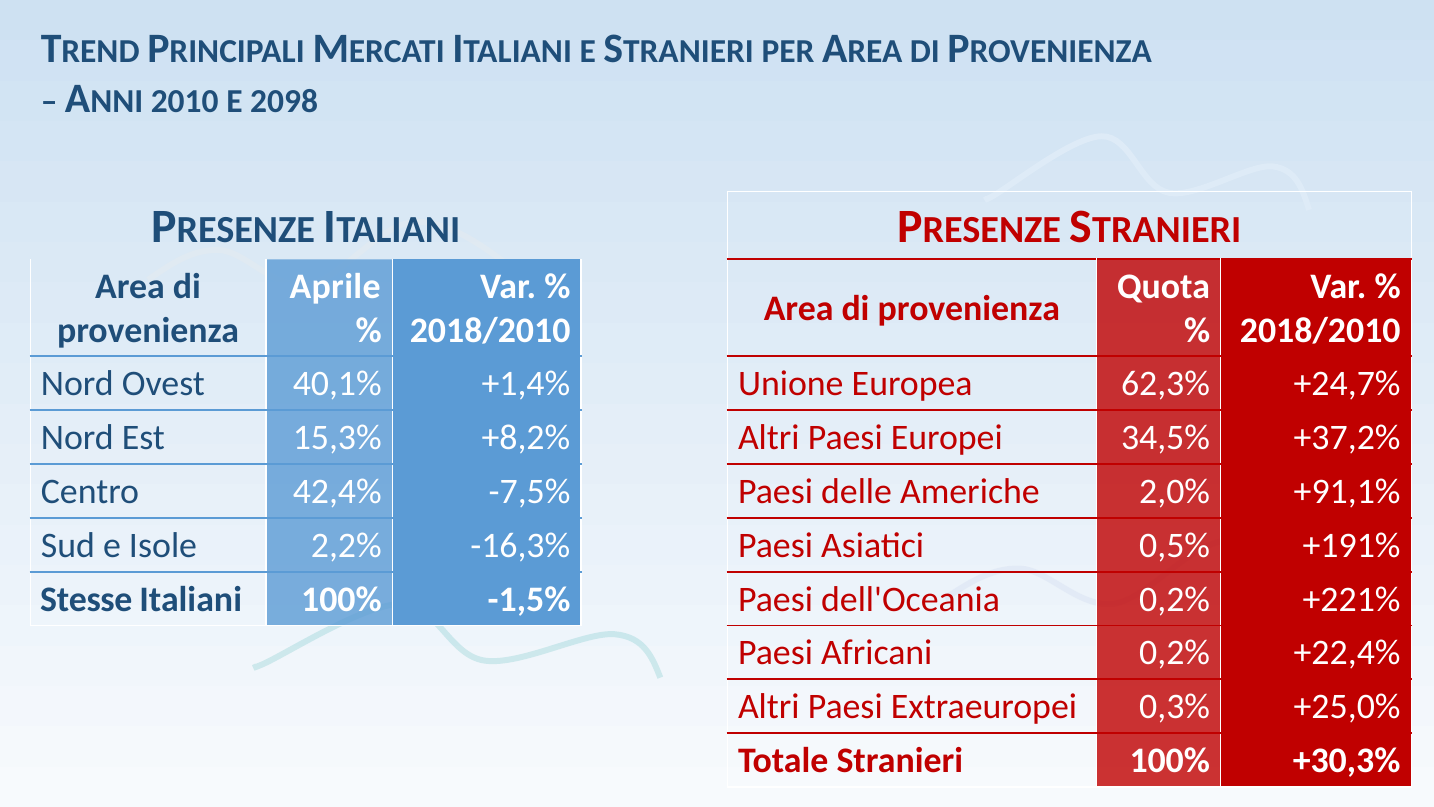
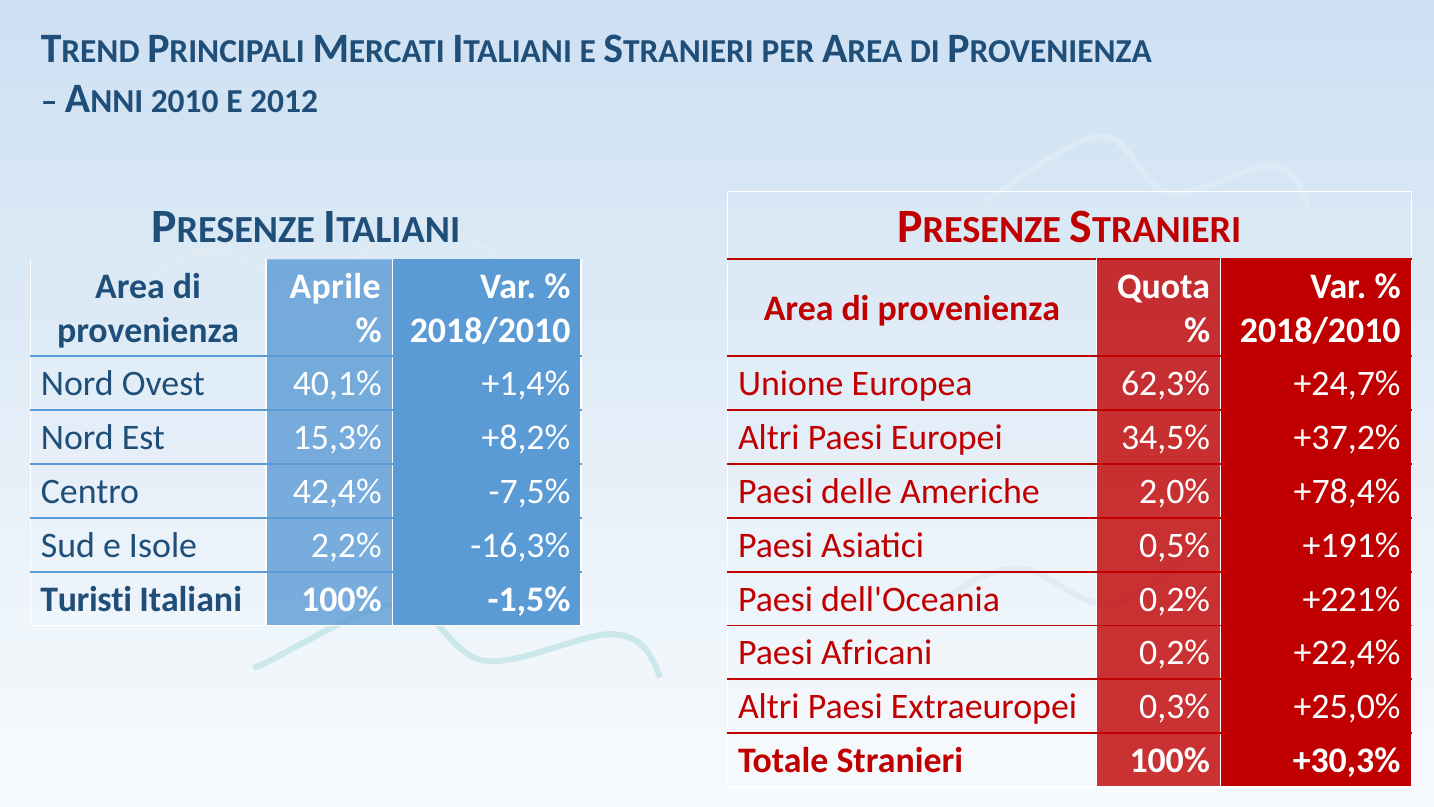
2098: 2098 -> 2012
+91,1%: +91,1% -> +78,4%
Stesse: Stesse -> Turisti
